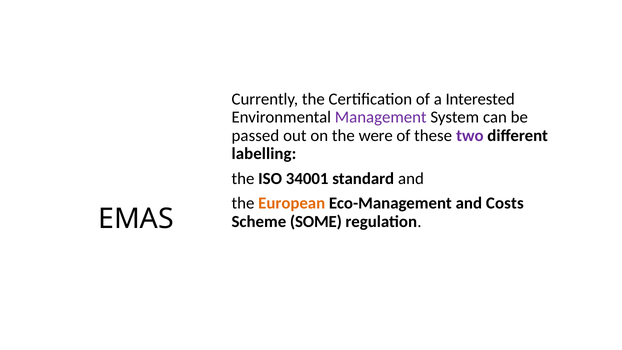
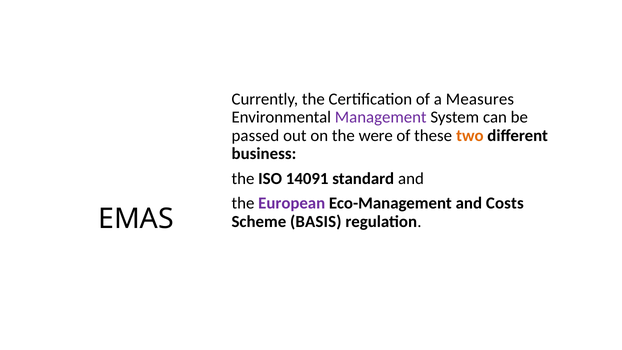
Interested: Interested -> Measures
two colour: purple -> orange
labelling: labelling -> business
34001: 34001 -> 14091
European colour: orange -> purple
SOME: SOME -> BASIS
